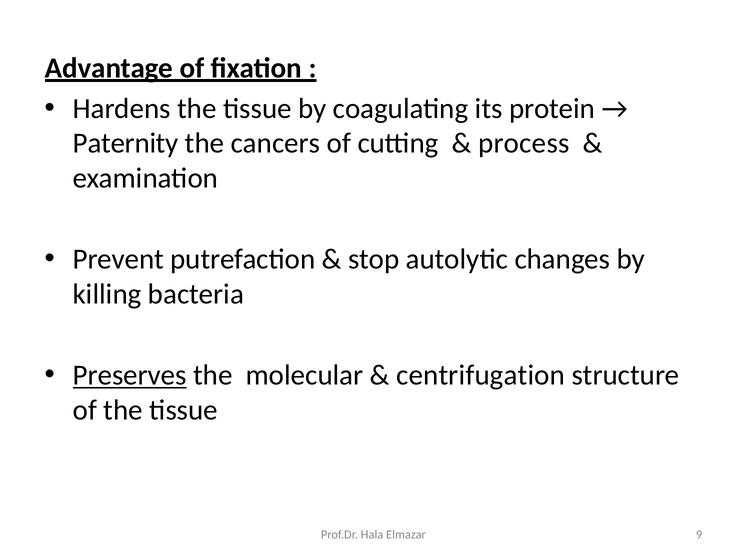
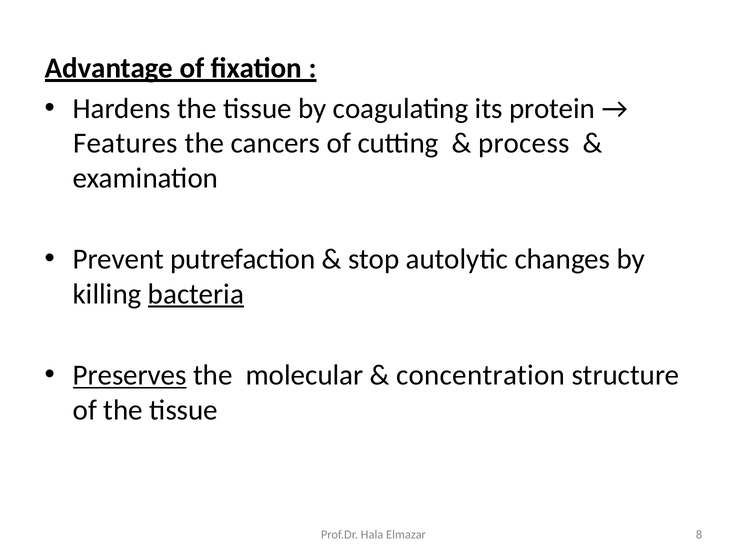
Paternity: Paternity -> Features
bacteria underline: none -> present
centrifugation: centrifugation -> concentration
9: 9 -> 8
